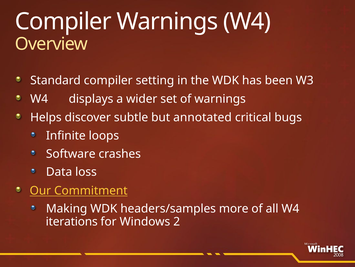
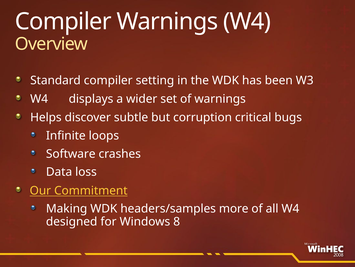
annotated: annotated -> corruption
iterations: iterations -> designed
2: 2 -> 8
